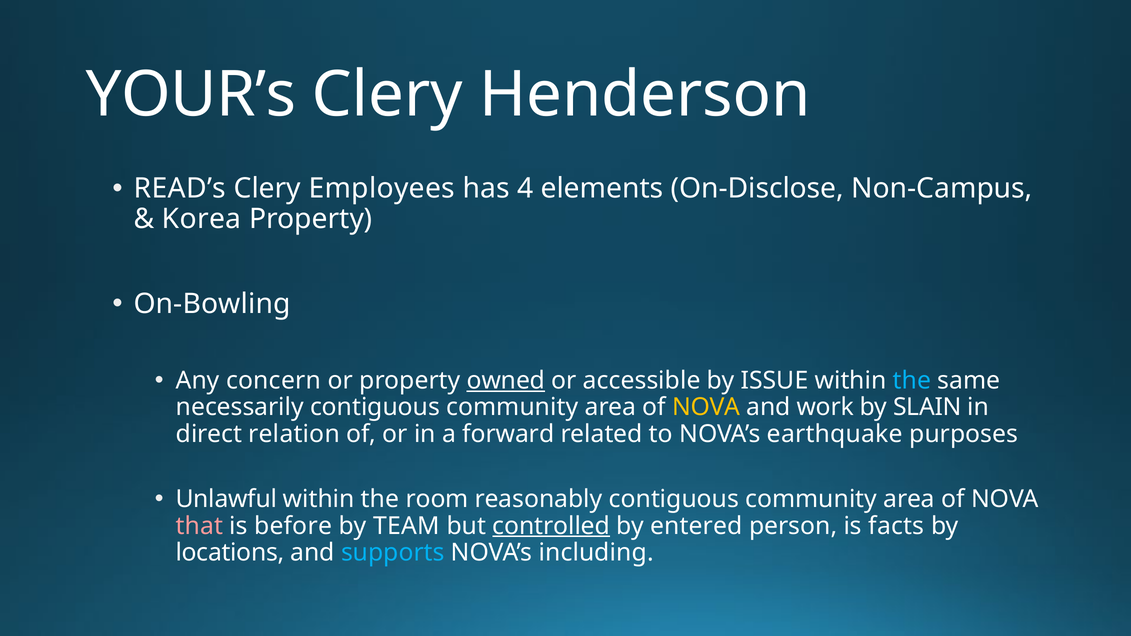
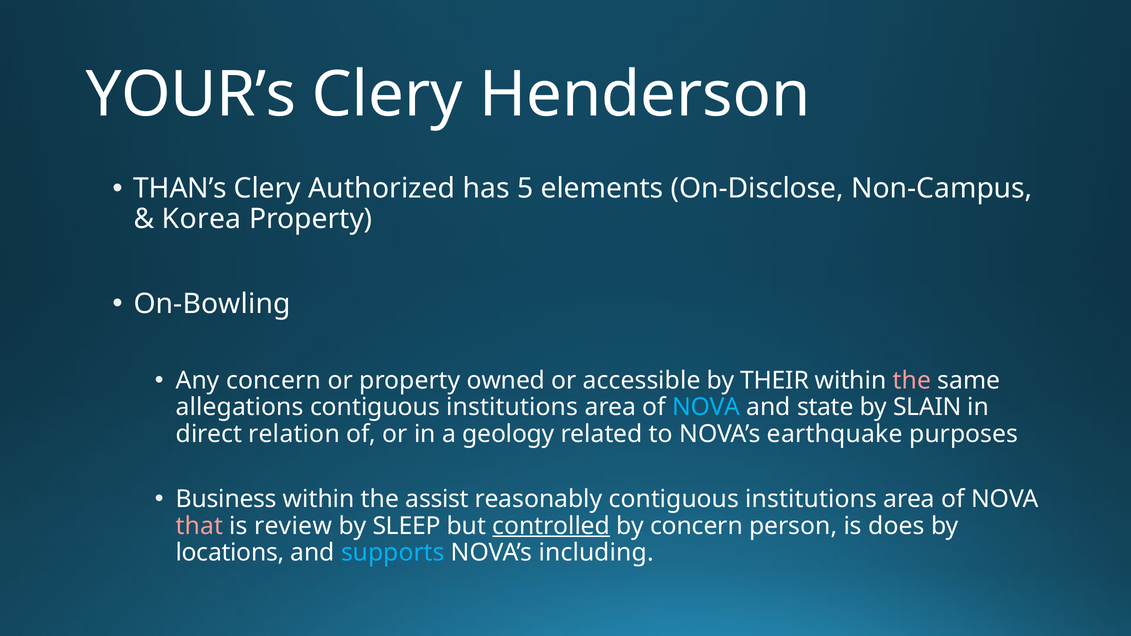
READ’s: READ’s -> THAN’s
Employees: Employees -> Authorized
4: 4 -> 5
owned underline: present -> none
ISSUE: ISSUE -> THEIR
the at (912, 381) colour: light blue -> pink
necessarily: necessarily -> allegations
community at (512, 407): community -> institutions
NOVA at (706, 407) colour: yellow -> light blue
work: work -> state
forward: forward -> geology
Unlawful: Unlawful -> Business
room: room -> assist
reasonably contiguous community: community -> institutions
before: before -> review
TEAM: TEAM -> SLEEP
by entered: entered -> concern
facts: facts -> does
